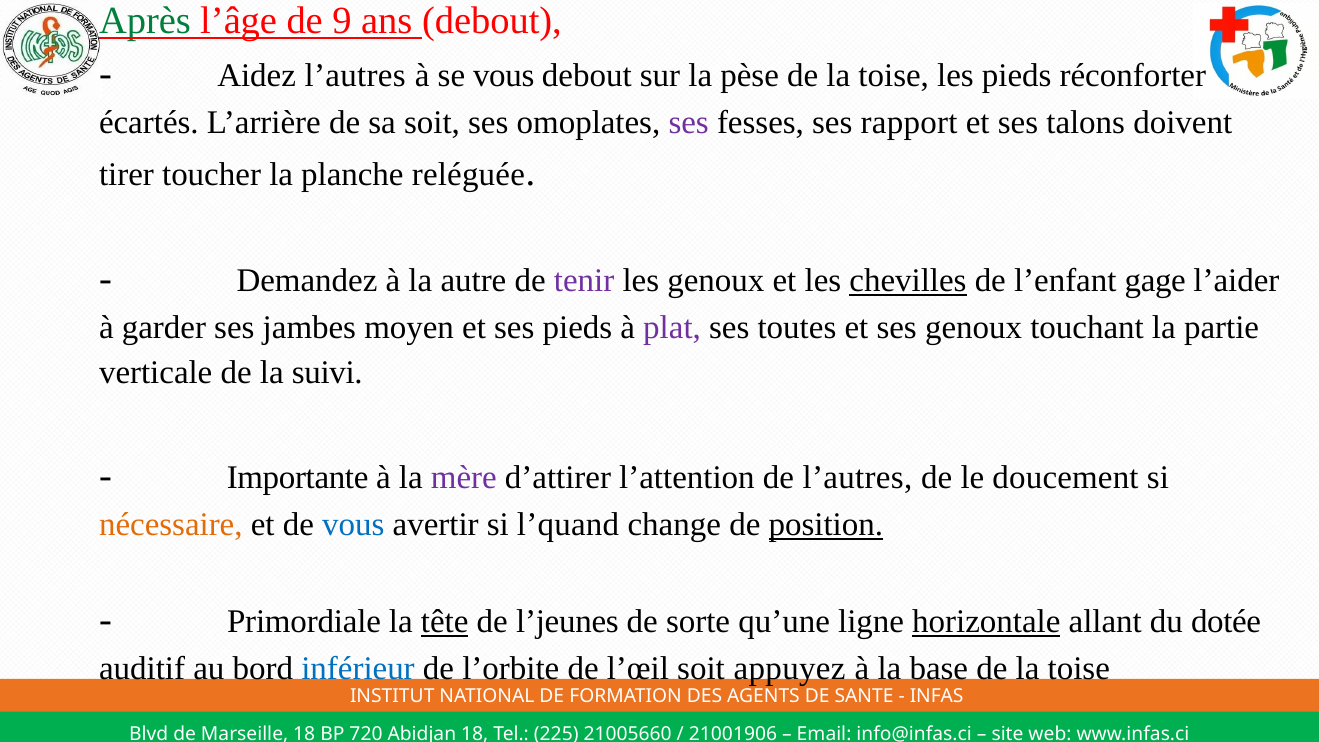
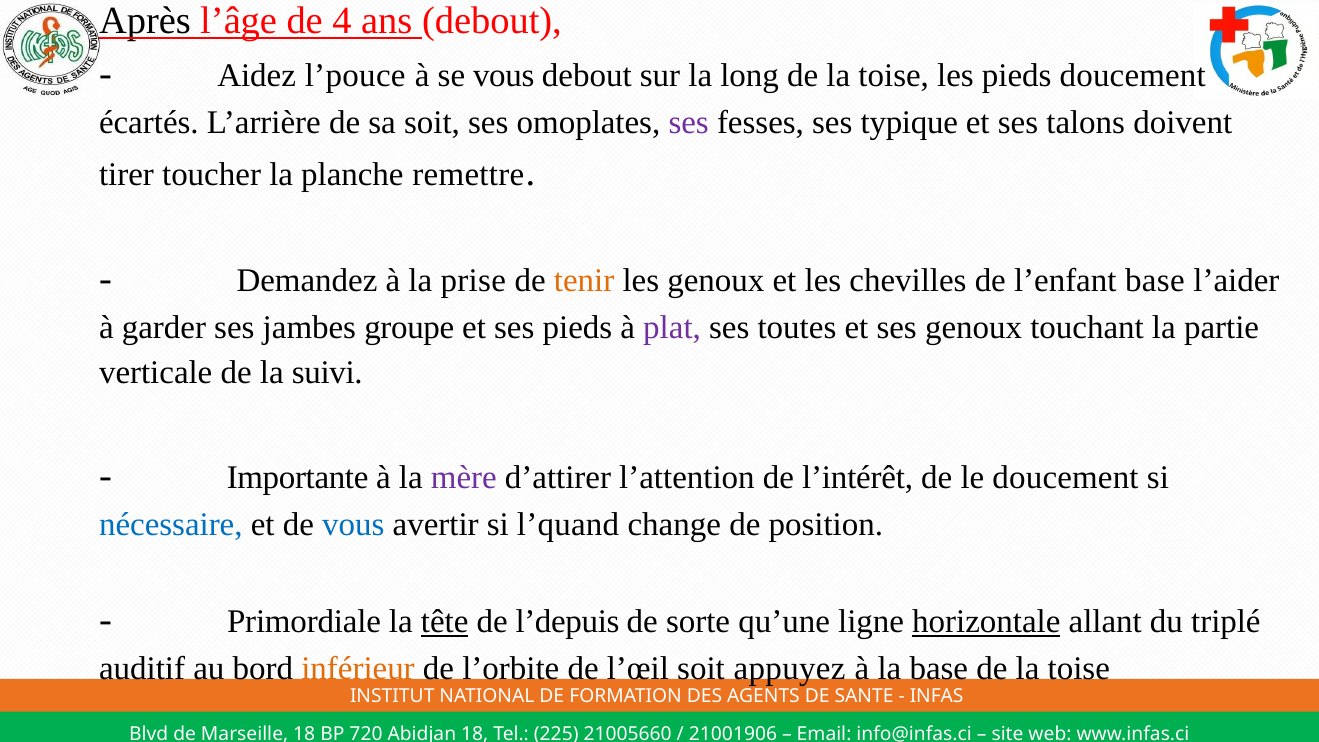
Après colour: green -> black
9: 9 -> 4
Aidez l’autres: l’autres -> l’pouce
pèse: pèse -> long
pieds réconforter: réconforter -> doucement
rapport: rapport -> typique
reléguée: reléguée -> remettre
autre: autre -> prise
tenir colour: purple -> orange
chevilles underline: present -> none
l’enfant gage: gage -> base
moyen: moyen -> groupe
de l’autres: l’autres -> l’intérêt
nécessaire colour: orange -> blue
position underline: present -> none
l’jeunes: l’jeunes -> l’depuis
dotée: dotée -> triplé
inférieur colour: blue -> orange
